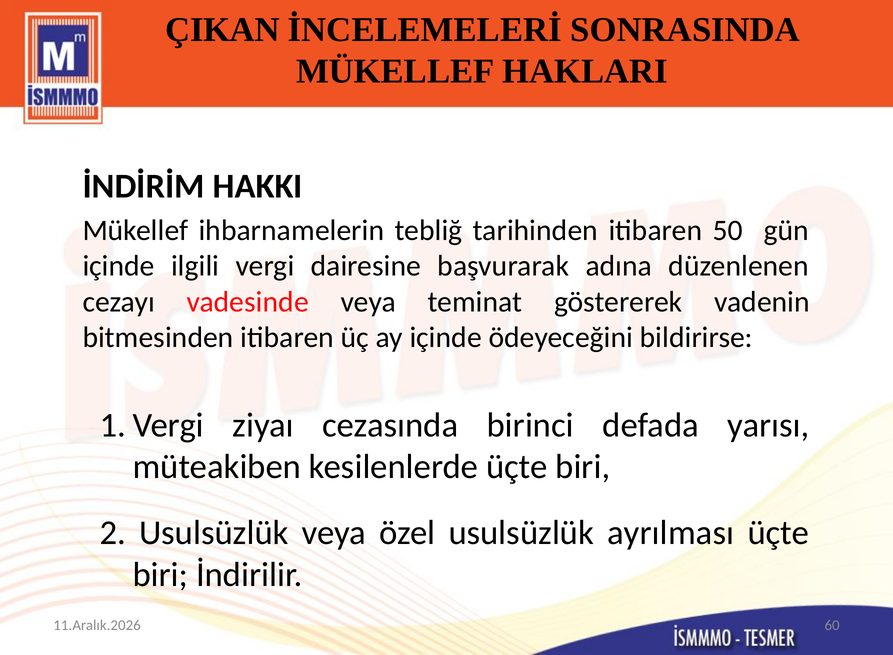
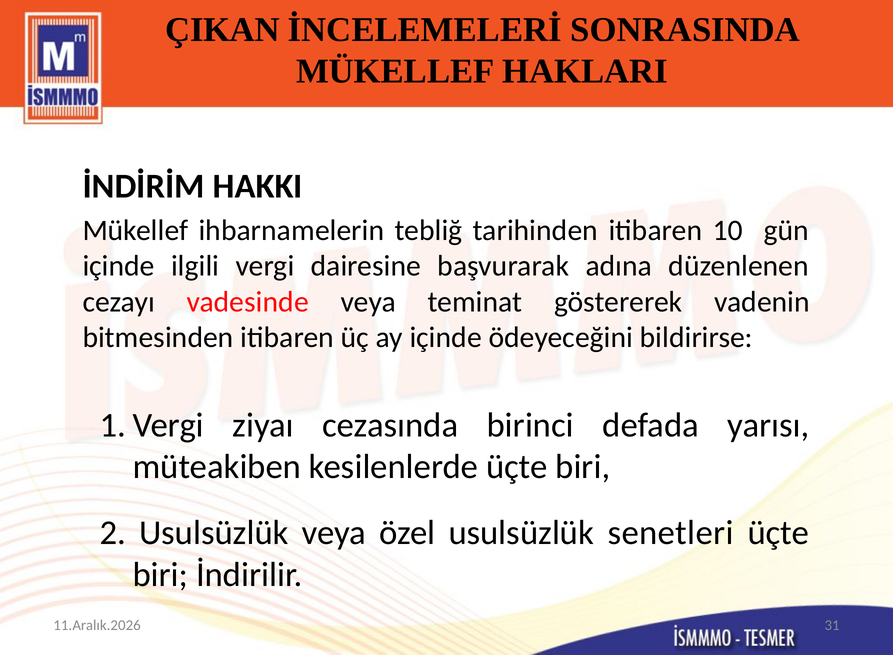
50: 50 -> 10
ayrılması: ayrılması -> senetleri
60: 60 -> 31
